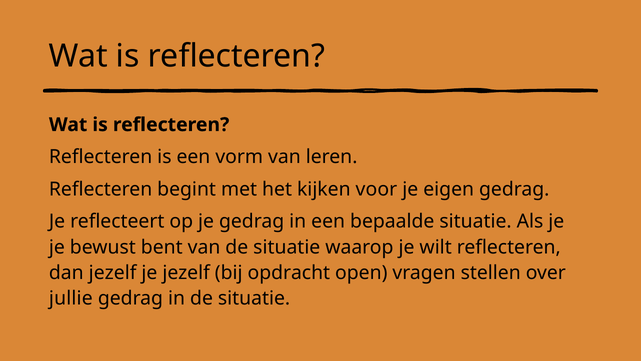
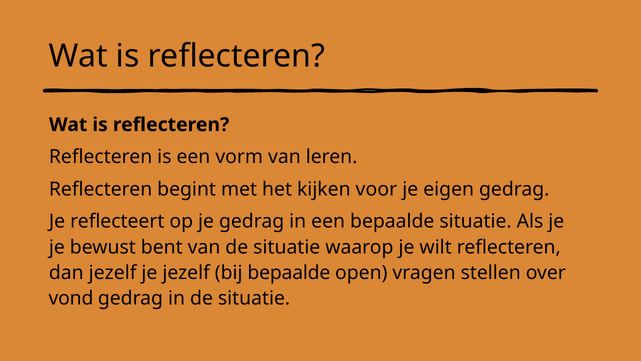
bij opdracht: opdracht -> bepaalde
jullie: jullie -> vond
